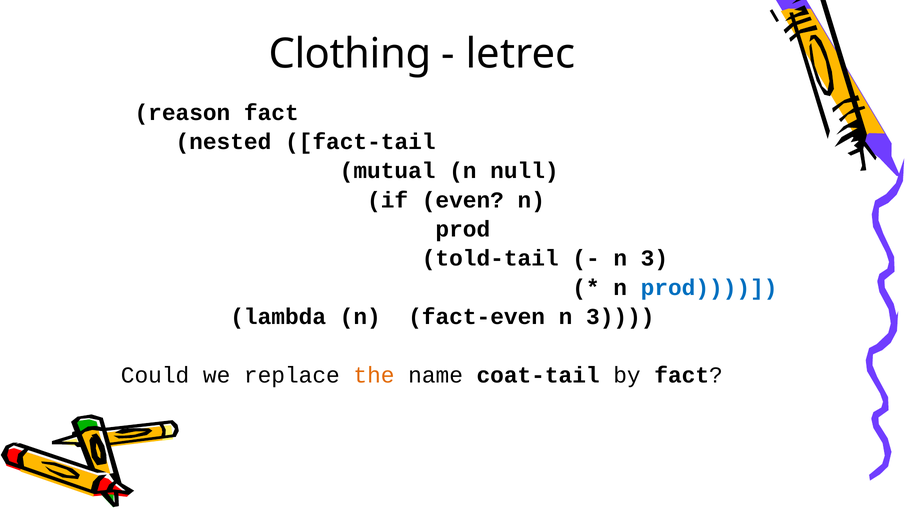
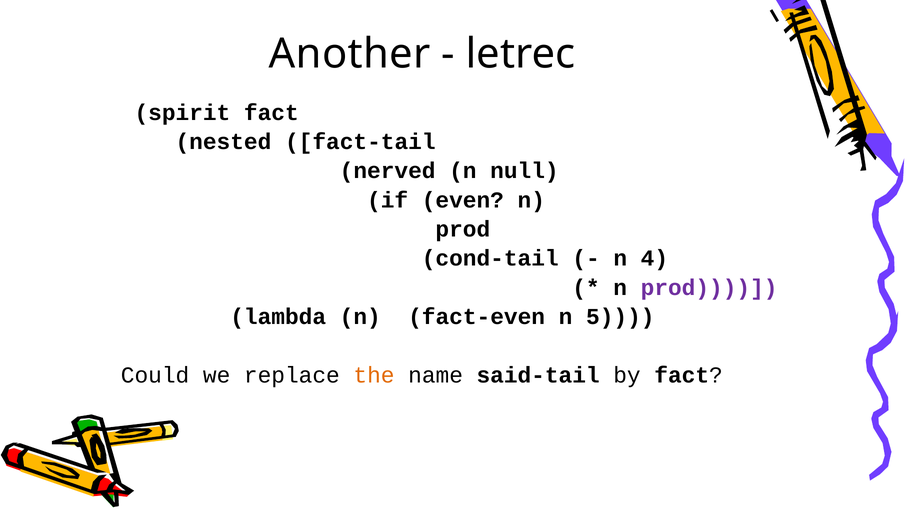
Clothing: Clothing -> Another
reason: reason -> spirit
mutual: mutual -> nerved
told-tail: told-tail -> cond-tail
3 at (654, 258): 3 -> 4
prod at (709, 287) colour: blue -> purple
3 at (620, 317): 3 -> 5
coat-tail: coat-tail -> said-tail
